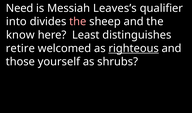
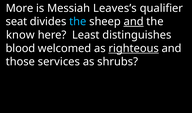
Need: Need -> More
into: into -> seat
the at (78, 21) colour: pink -> light blue
and at (134, 21) underline: none -> present
retire: retire -> blood
yourself: yourself -> services
